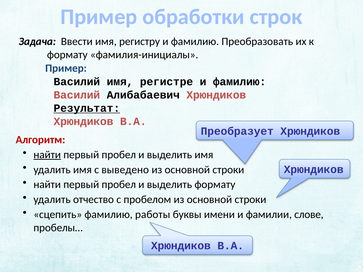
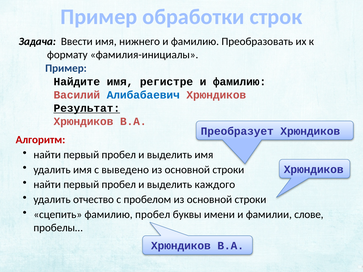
регистру: регистру -> нижнего
Василий at (77, 82): Василий -> Найдите
Алибабаевич colour: black -> blue
найти at (47, 155) underline: present -> none
выделить формату: формату -> каждого
фамилию работы: работы -> пробел
